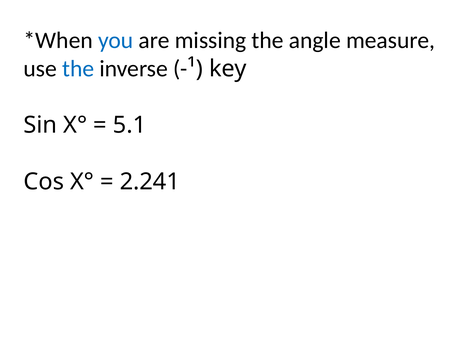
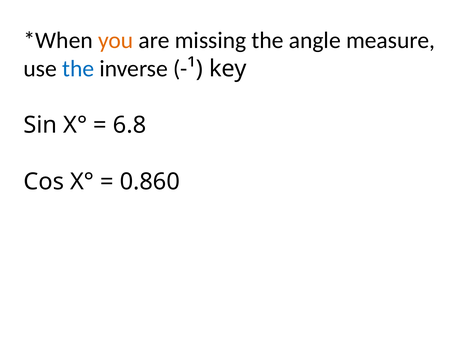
you colour: blue -> orange
5.1: 5.1 -> 6.8
2.241: 2.241 -> 0.860
